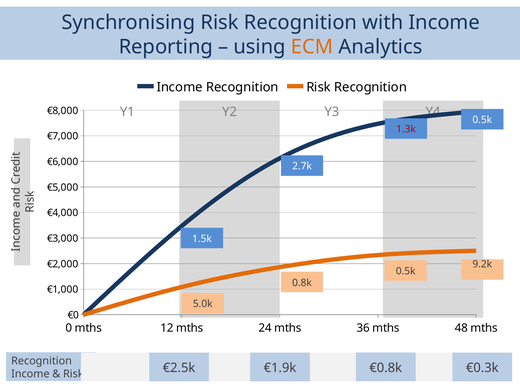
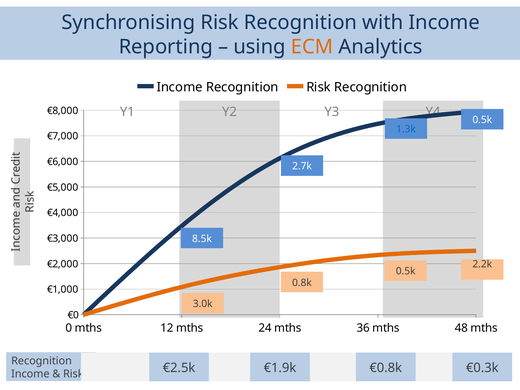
1.3k colour: red -> blue
1.5k: 1.5k -> 8.5k
9.2k: 9.2k -> 2.2k
5.0k: 5.0k -> 3.0k
